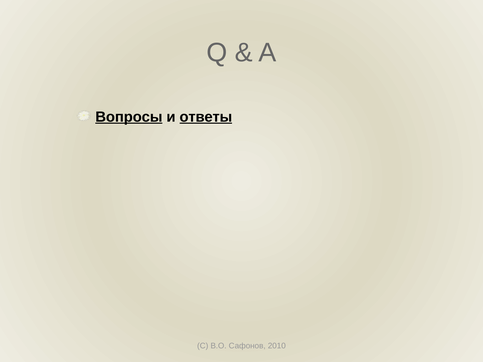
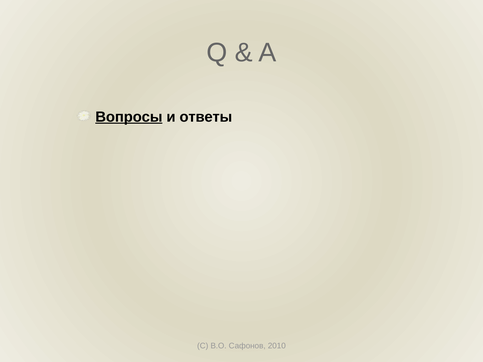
ответы underline: present -> none
